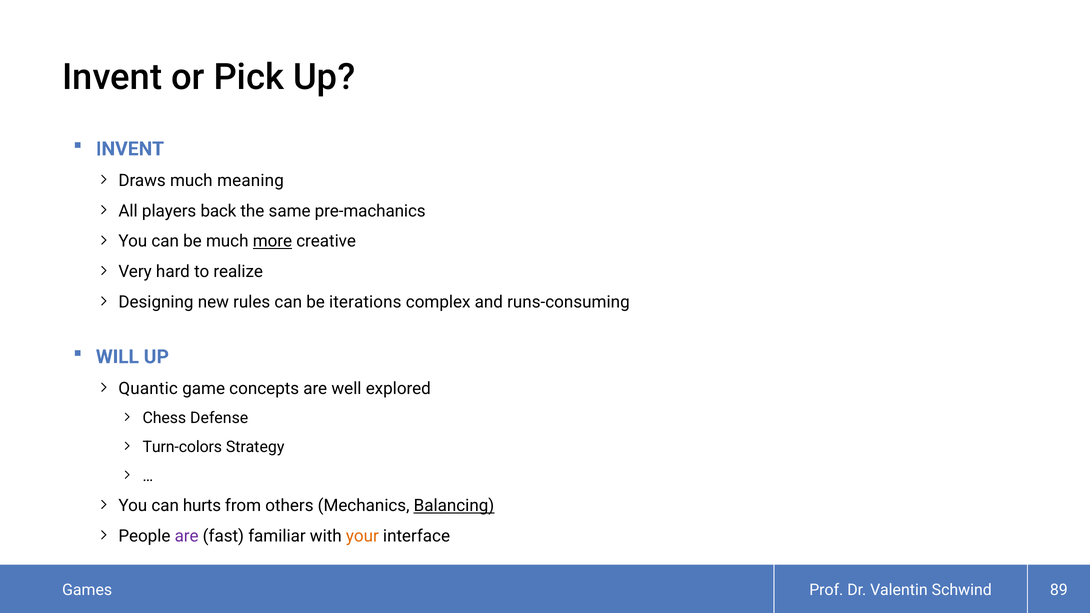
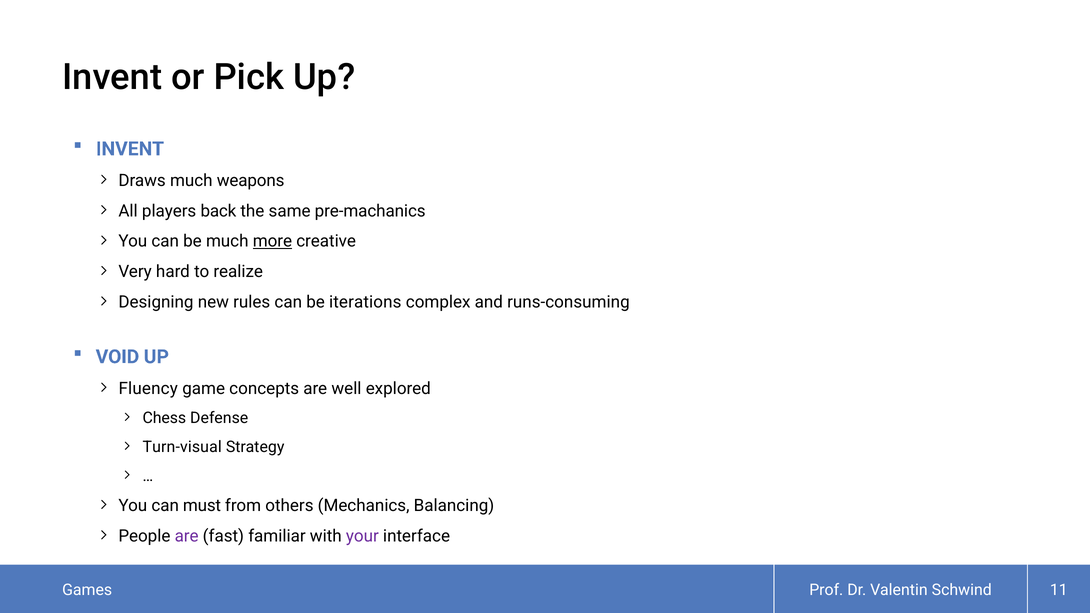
meaning: meaning -> weapons
WILL: WILL -> VOID
Quantic: Quantic -> Fluency
Turn-colors: Turn-colors -> Turn-visual
hurts: hurts -> must
Balancing underline: present -> none
your colour: orange -> purple
89: 89 -> 11
